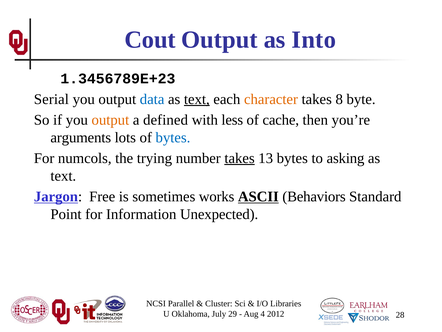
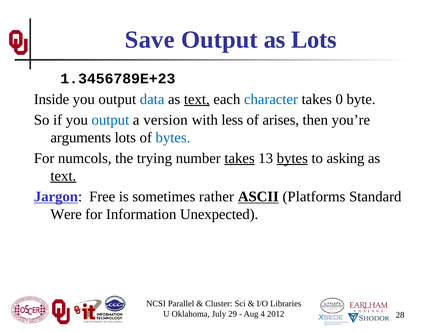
Cout: Cout -> Save
as Into: Into -> Lots
Serial: Serial -> Inside
character colour: orange -> blue
8: 8 -> 0
output at (110, 120) colour: orange -> blue
defined: defined -> version
cache: cache -> arises
bytes at (292, 158) underline: none -> present
text at (63, 176) underline: none -> present
works: works -> rather
Behaviors: Behaviors -> Platforms
Point: Point -> Were
